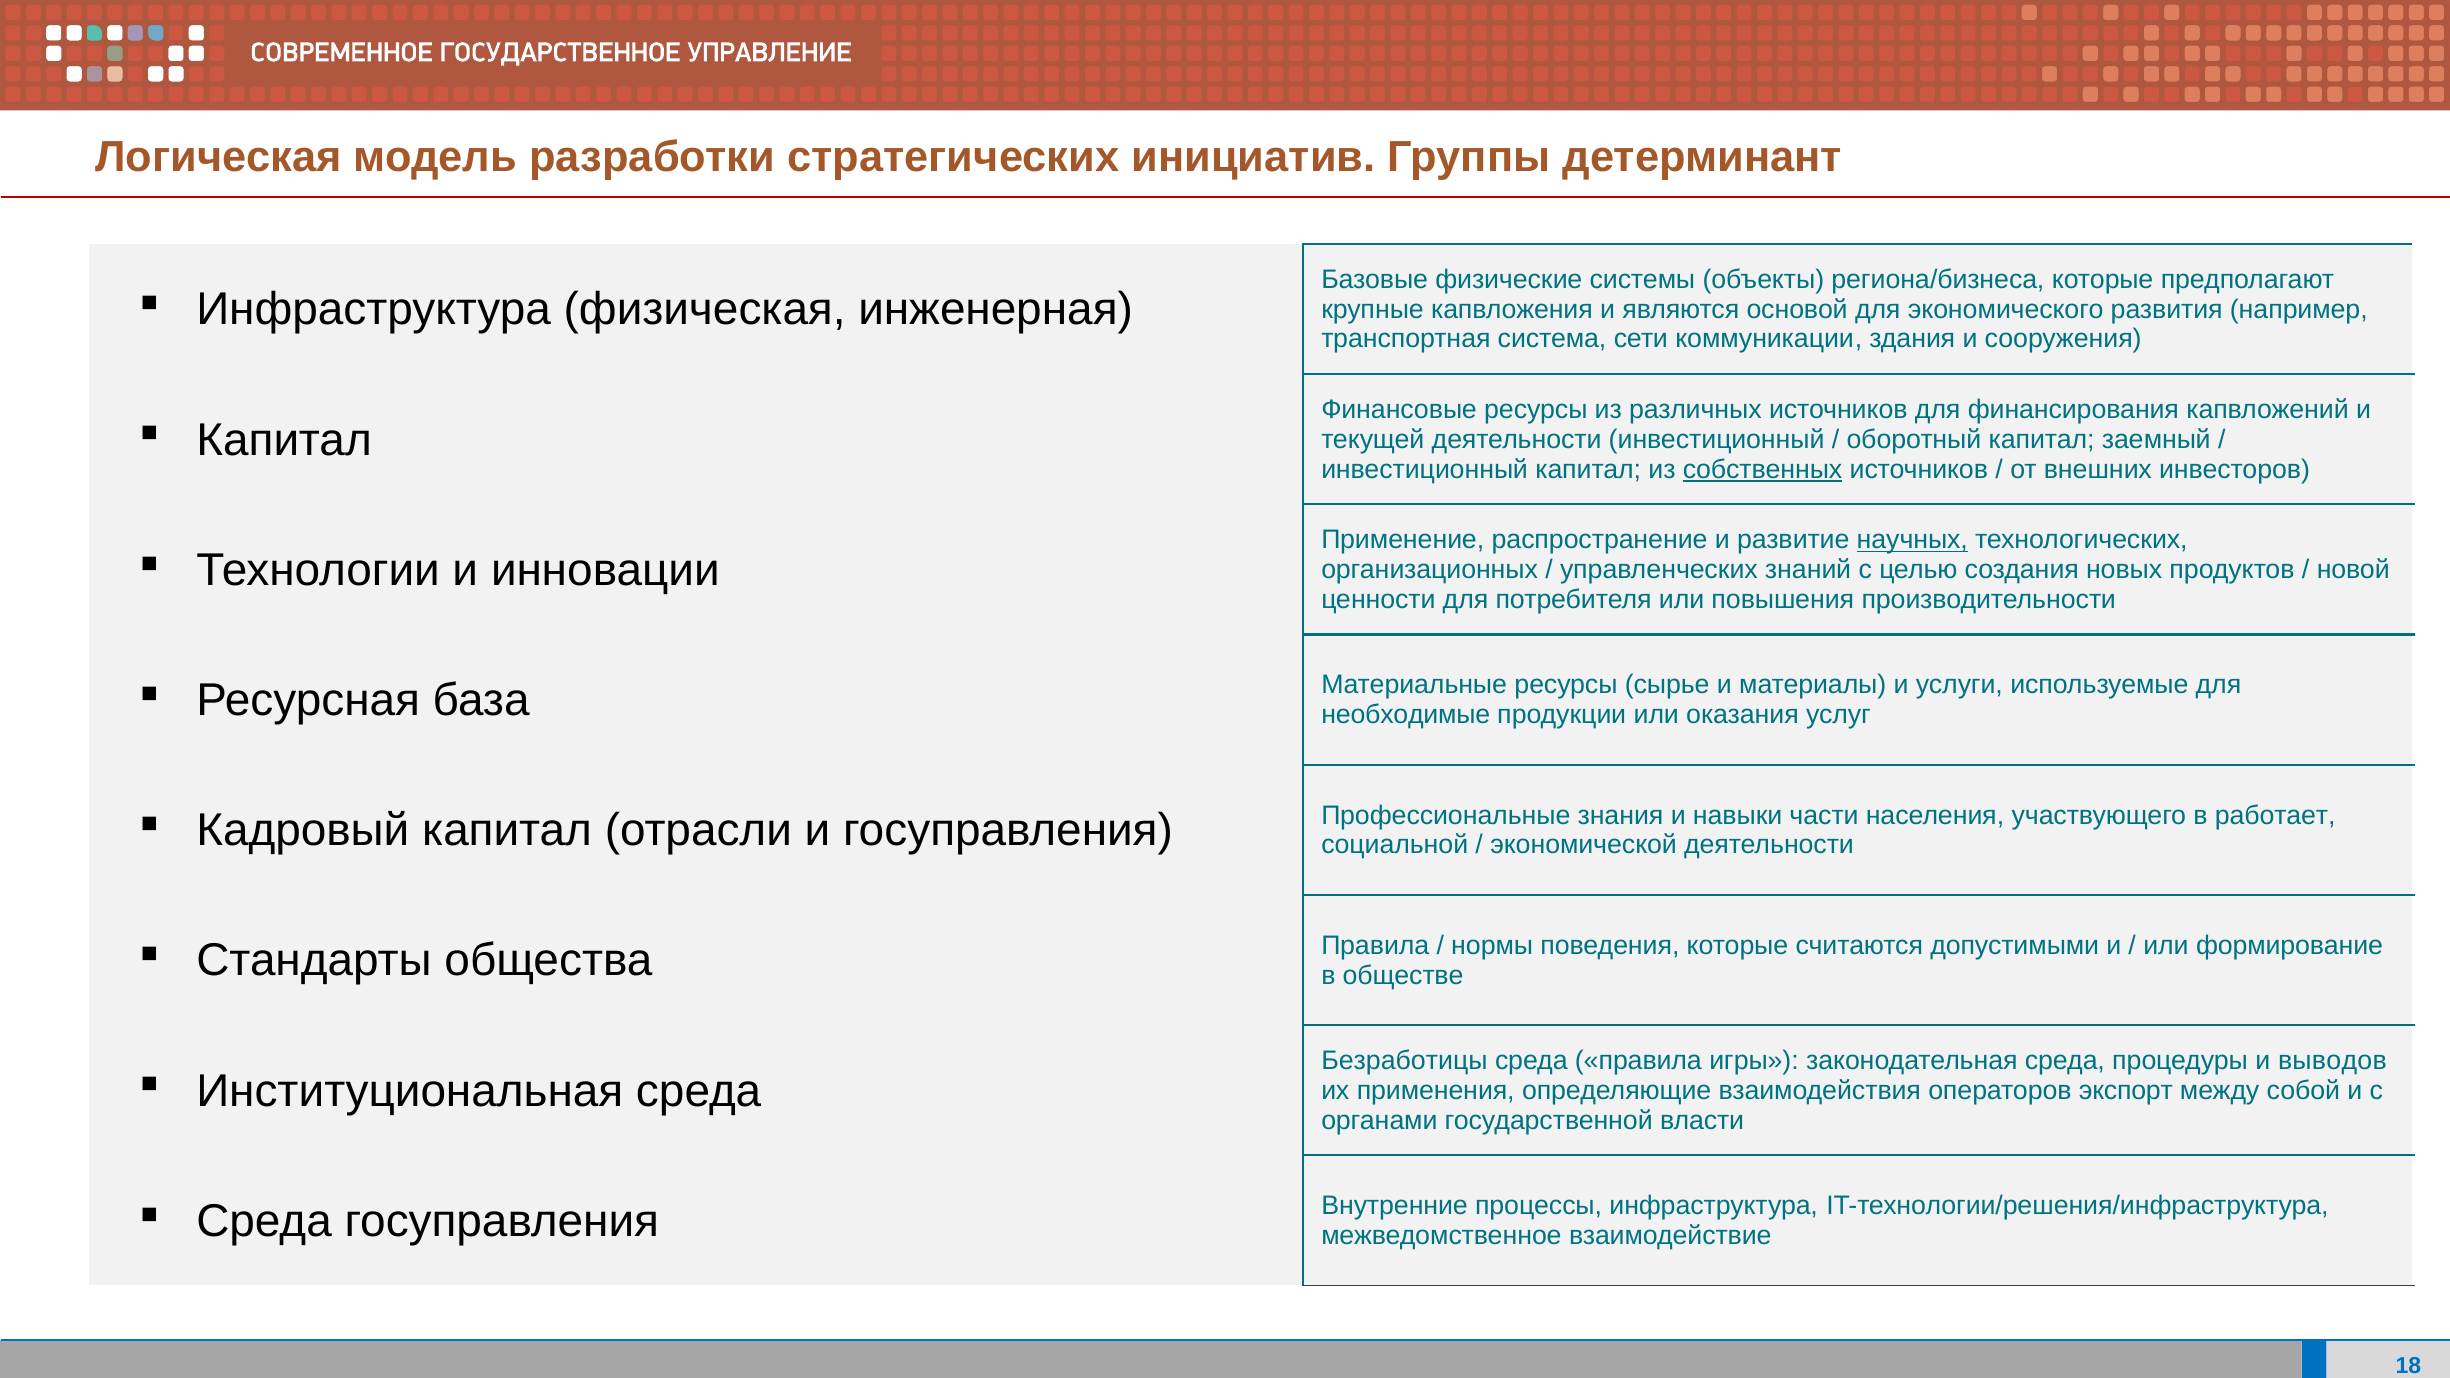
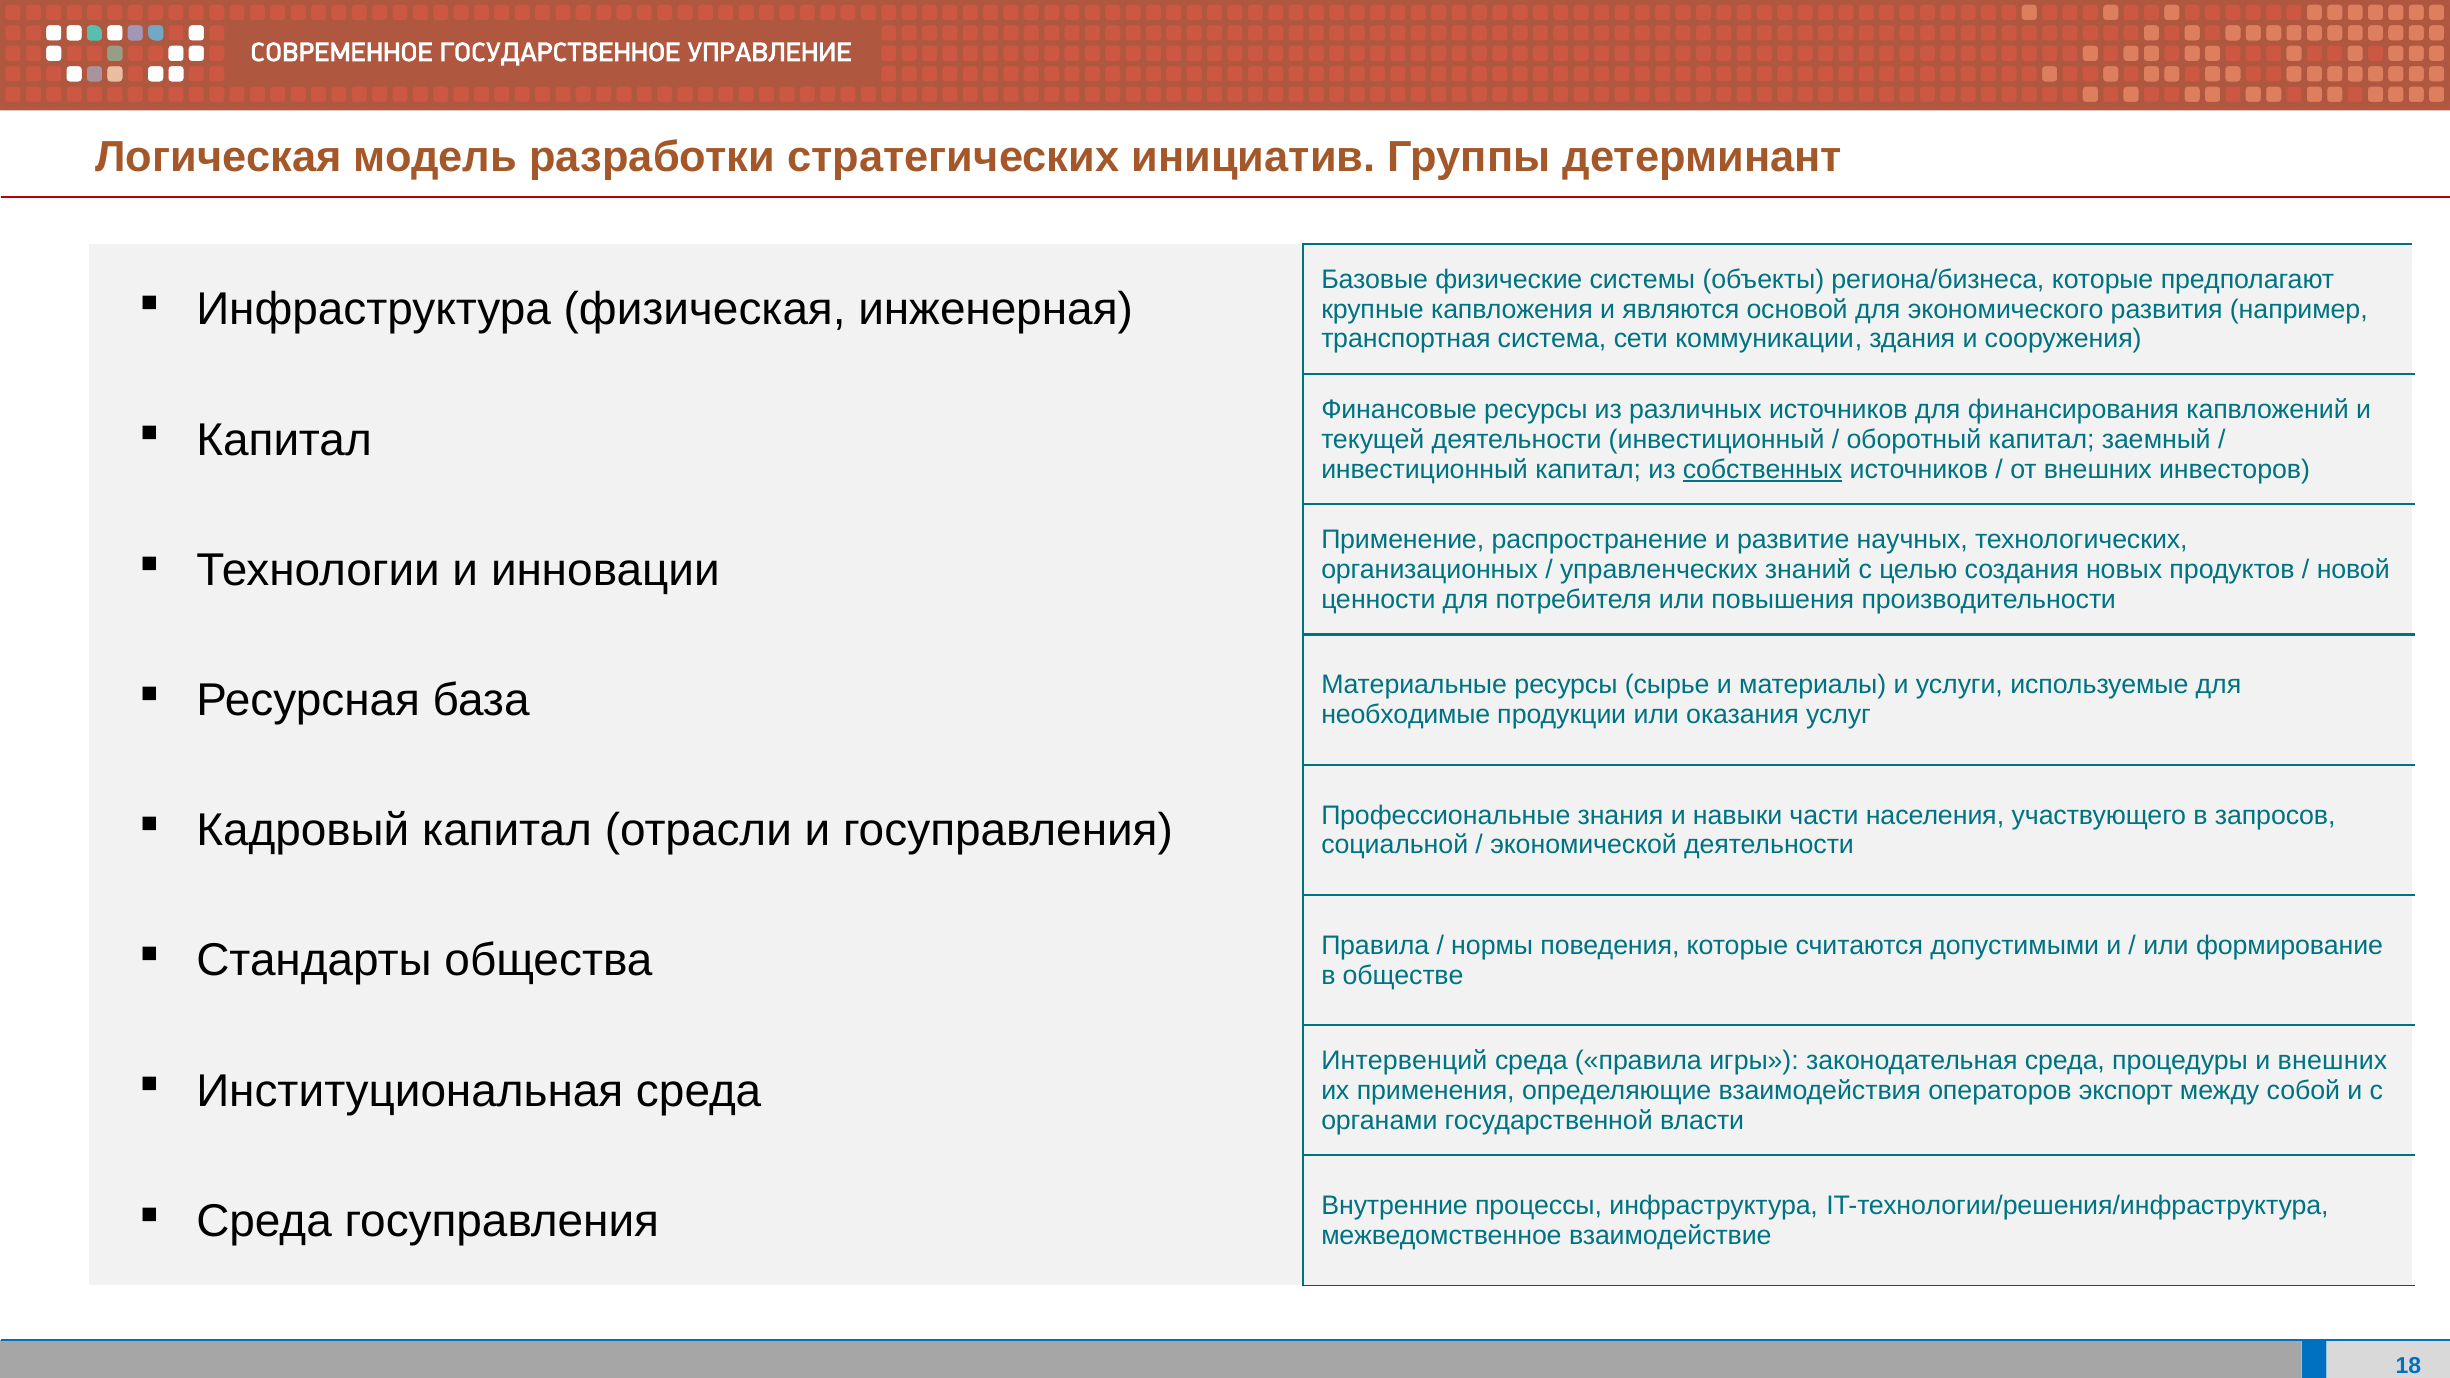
научных underline: present -> none
работает: работает -> запросов
Безработицы: Безработицы -> Интервенций
и выводов: выводов -> внешних
